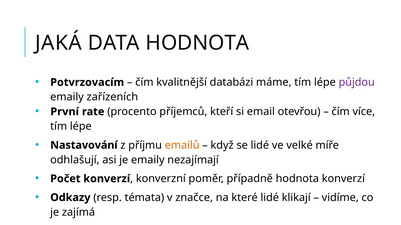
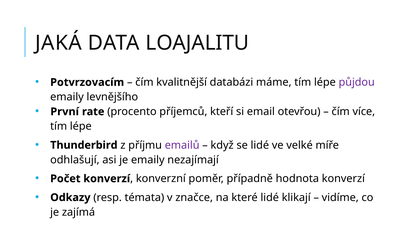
DATA HODNOTA: HODNOTA -> LOAJALITU
zařízeních: zařízeních -> levnějšího
Nastavování: Nastavování -> Thunderbird
emailů colour: orange -> purple
